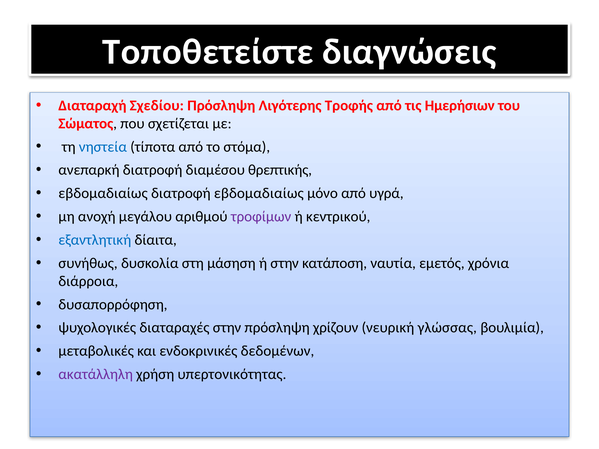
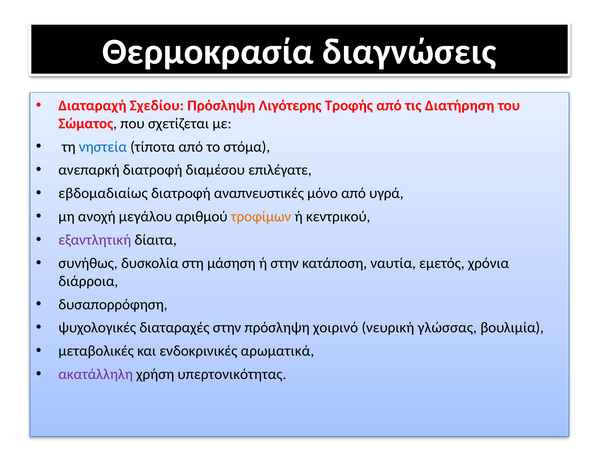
Τοποθετείστε: Τοποθετείστε -> Θερμοκρασία
Ημερήσιων: Ημερήσιων -> Διατήρηση
θρεπτικής: θρεπτικής -> επιλέγατε
διατροφή εβδομαδιαίως: εβδομαδιαίως -> αναπνευστικές
τροφίμων colour: purple -> orange
εξαντλητική colour: blue -> purple
χρίζουν: χρίζουν -> χοιρινό
δεδομένων: δεδομένων -> αρωματικά
